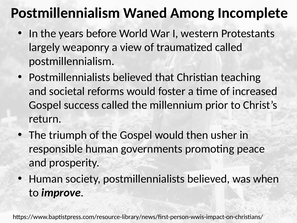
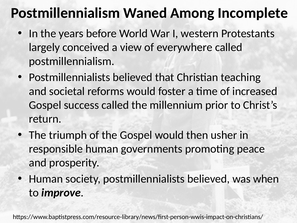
weaponry: weaponry -> conceived
traumatized: traumatized -> everywhere
